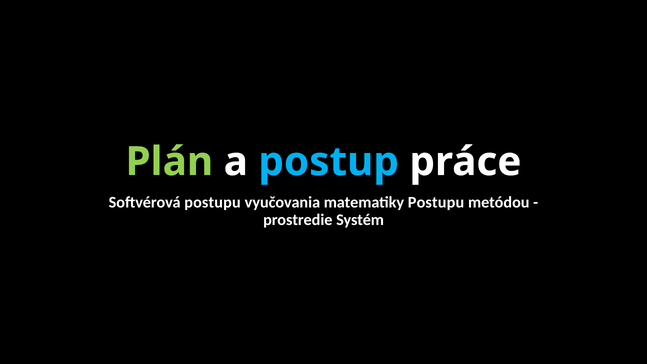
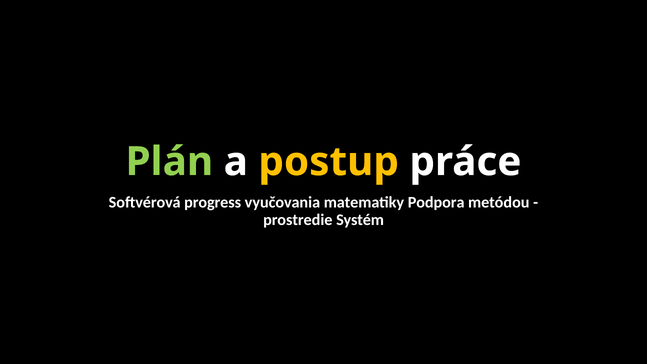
postup colour: light blue -> yellow
Softvérová postupu: postupu -> progress
matematiky Postupu: Postupu -> Podpora
